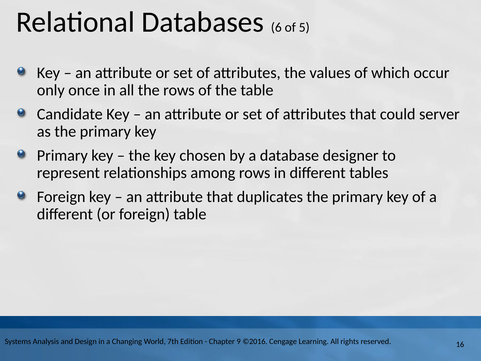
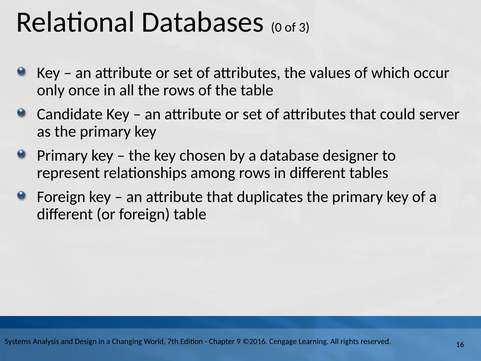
6: 6 -> 0
5: 5 -> 3
